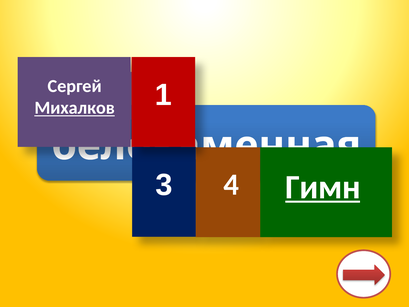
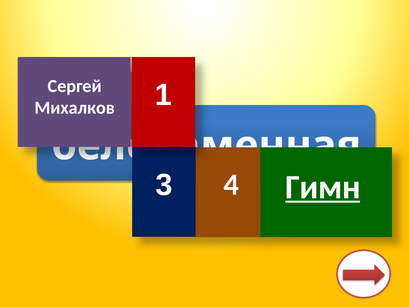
Михалков underline: present -> none
